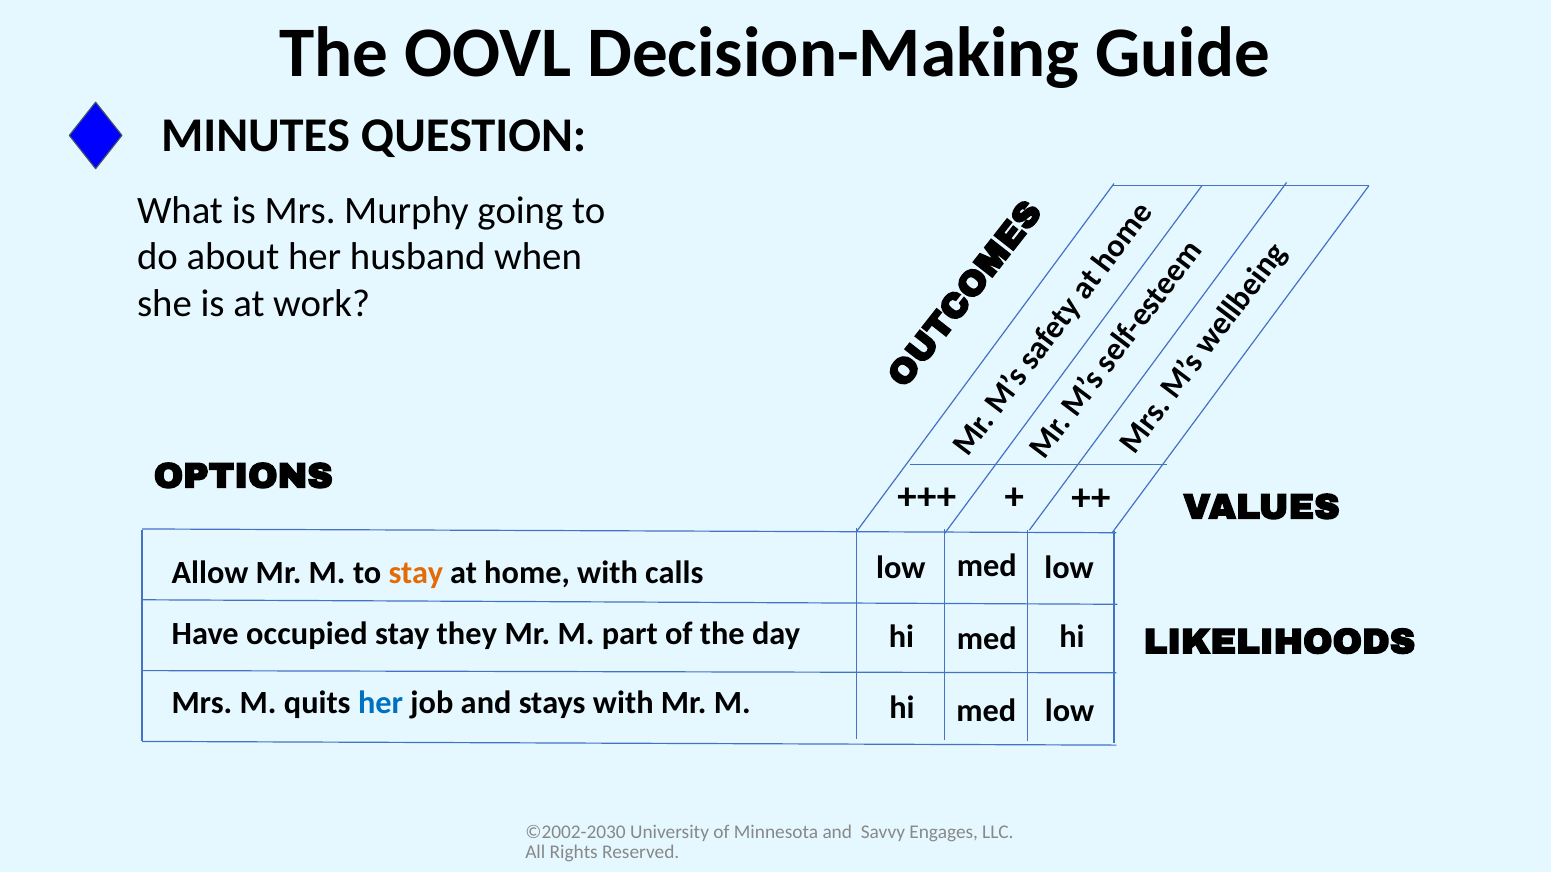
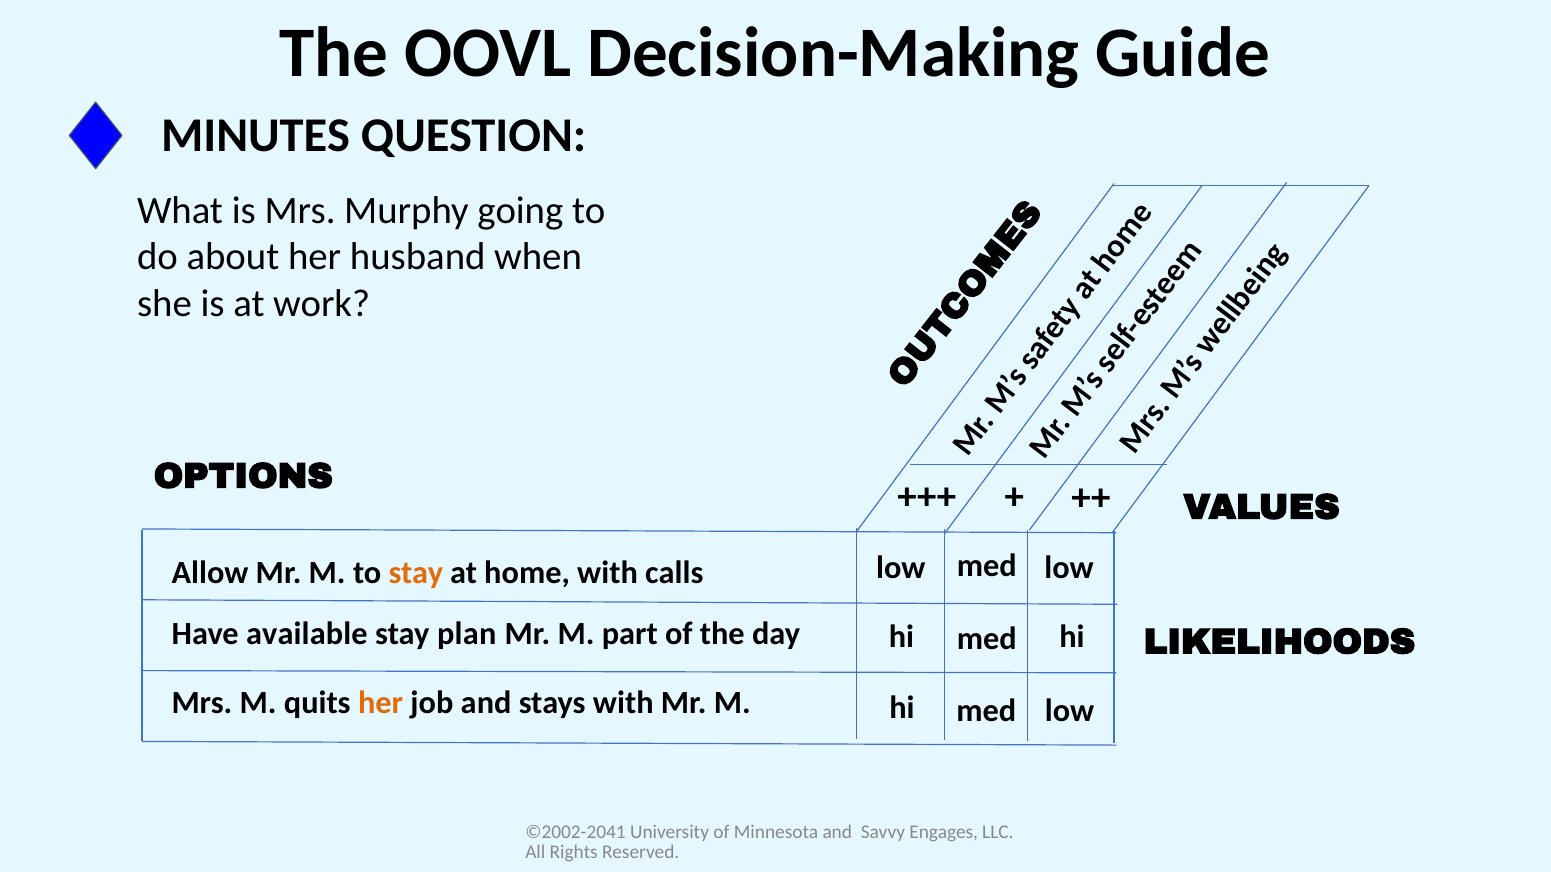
occupied: occupied -> available
they: they -> plan
her at (381, 703) colour: blue -> orange
©2002-2030: ©2002-2030 -> ©2002-2041
